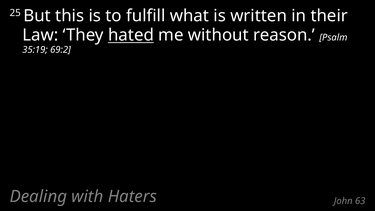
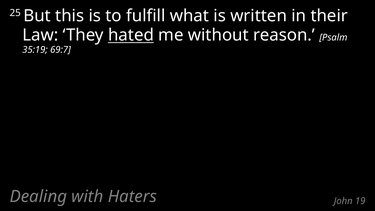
69:2: 69:2 -> 69:7
63: 63 -> 19
